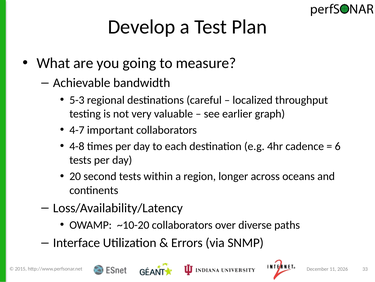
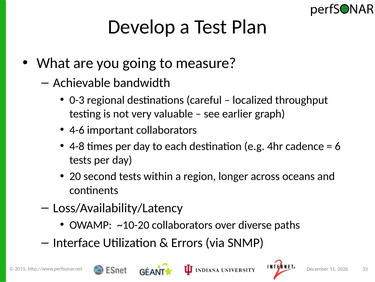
5-3: 5-3 -> 0-3
4-7: 4-7 -> 4-6
